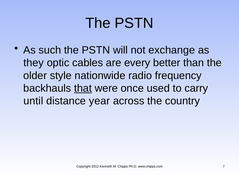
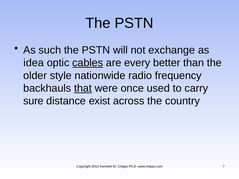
they: they -> idea
cables underline: none -> present
until: until -> sure
year: year -> exist
